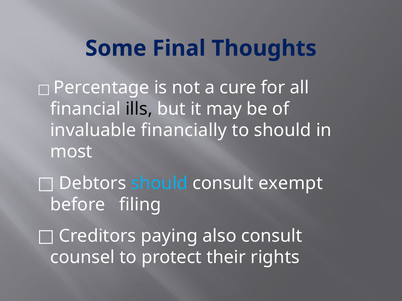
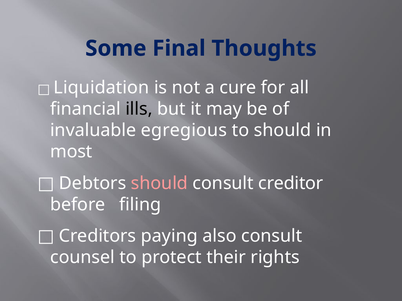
Percentage: Percentage -> Liquidation
financially: financially -> egregious
should at (159, 183) colour: light blue -> pink
exempt: exempt -> creditor
